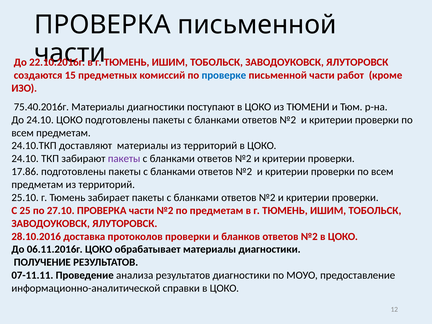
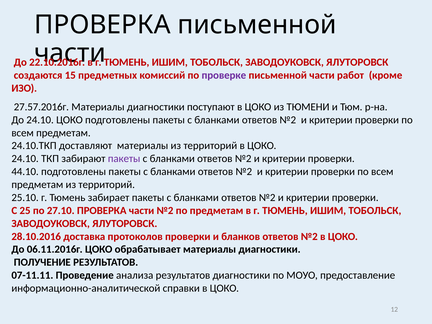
проверке colour: blue -> purple
75.40.2016г: 75.40.2016г -> 27.57.2016г
17.86: 17.86 -> 44.10
